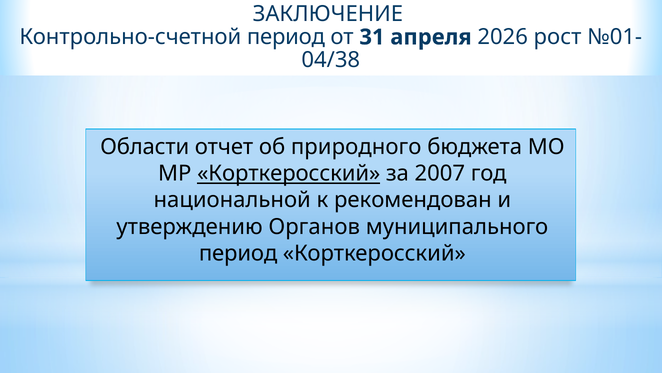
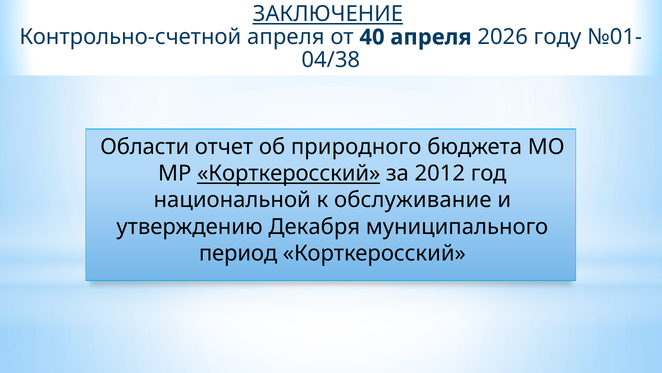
ЗАКЛЮЧЕНИЕ underline: none -> present
Контрольно-счетной период: период -> апреля
31: 31 -> 40
рост: рост -> году
2007: 2007 -> 2012
рекомендован: рекомендован -> обслуживание
Органов: Органов -> Декабря
